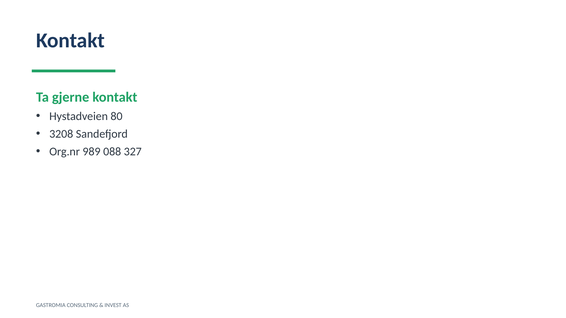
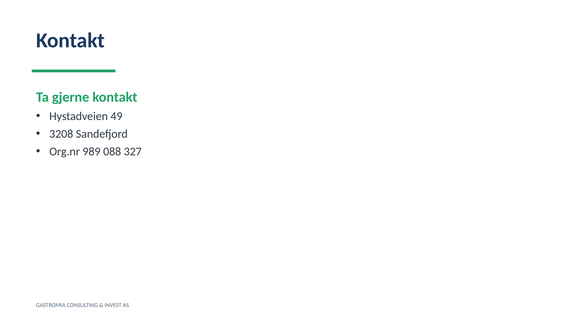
80: 80 -> 49
